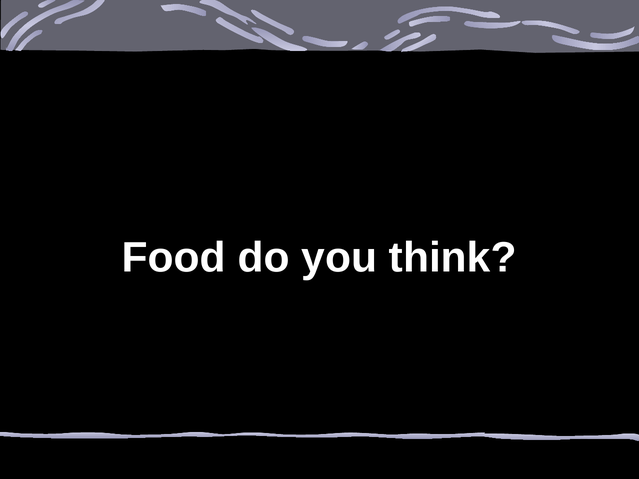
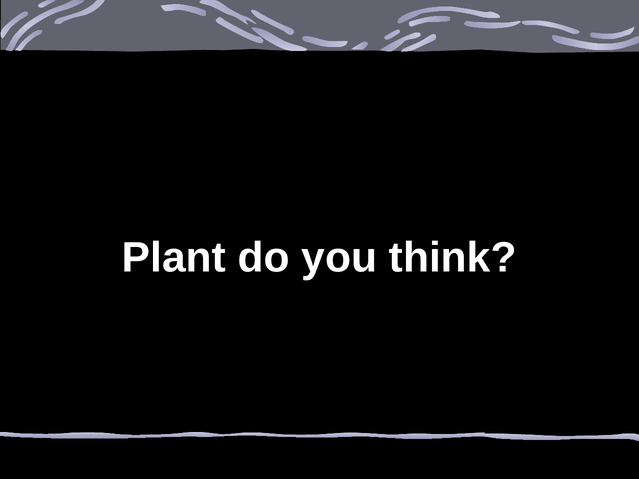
Food at (174, 258): Food -> Plant
